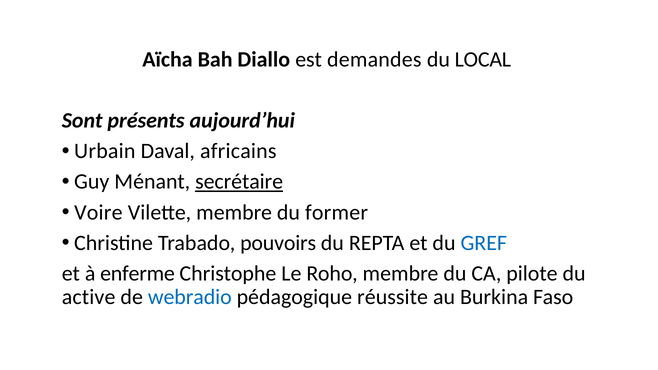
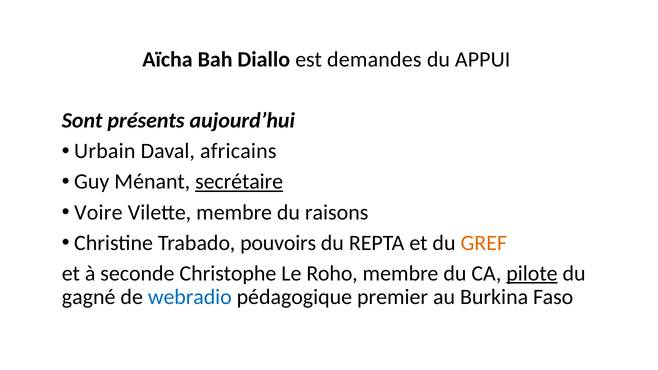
LOCAL: LOCAL -> APPUI
former: former -> raisons
GREF colour: blue -> orange
enferme: enferme -> seconde
pilote underline: none -> present
active: active -> gagné
réussite: réussite -> premier
